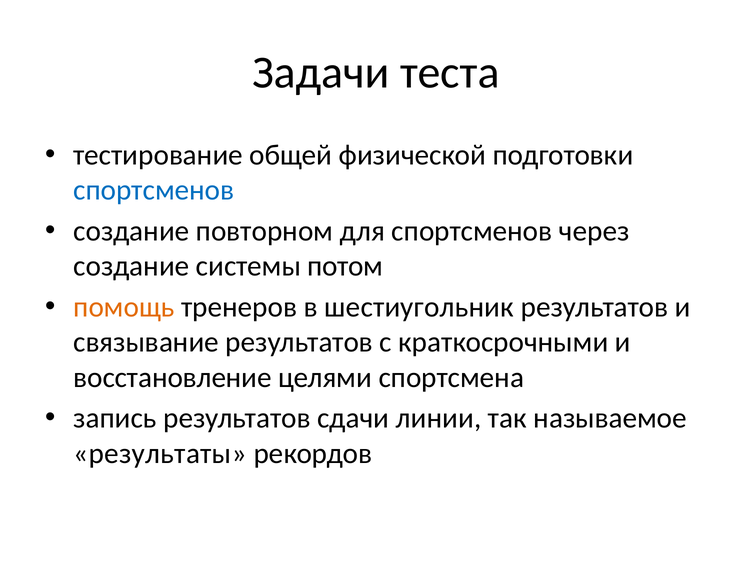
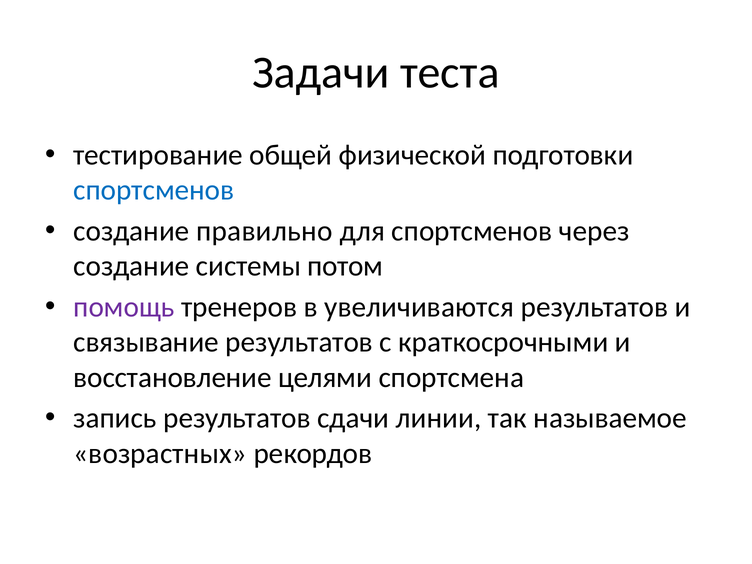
повторном: повторном -> правильно
помощь colour: orange -> purple
шестиугольник: шестиугольник -> увеличиваются
результаты: результаты -> возрастных
